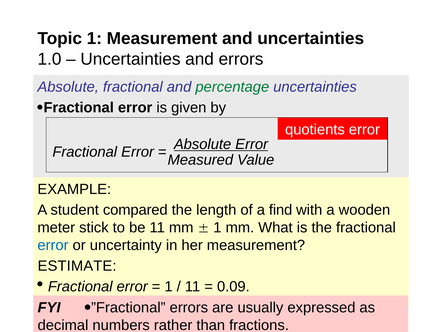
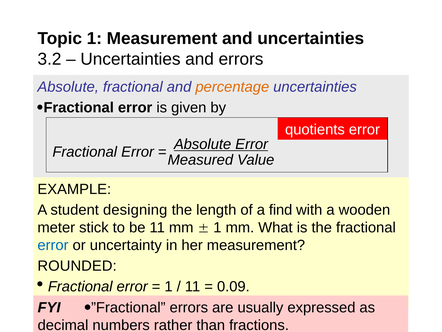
1.0: 1.0 -> 3.2
percentage colour: green -> orange
compared: compared -> designing
ESTIMATE: ESTIMATE -> ROUNDED
